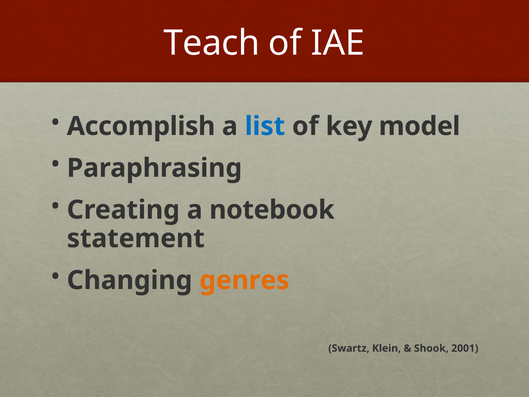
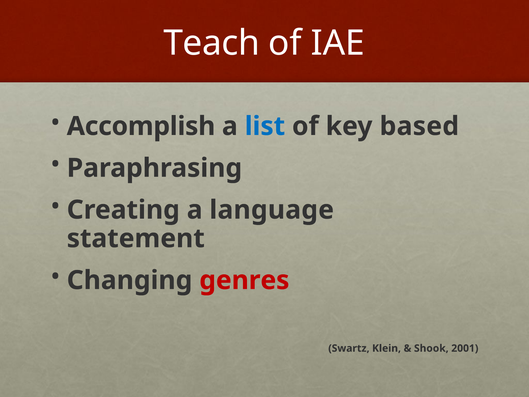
model: model -> based
notebook: notebook -> language
genres colour: orange -> red
